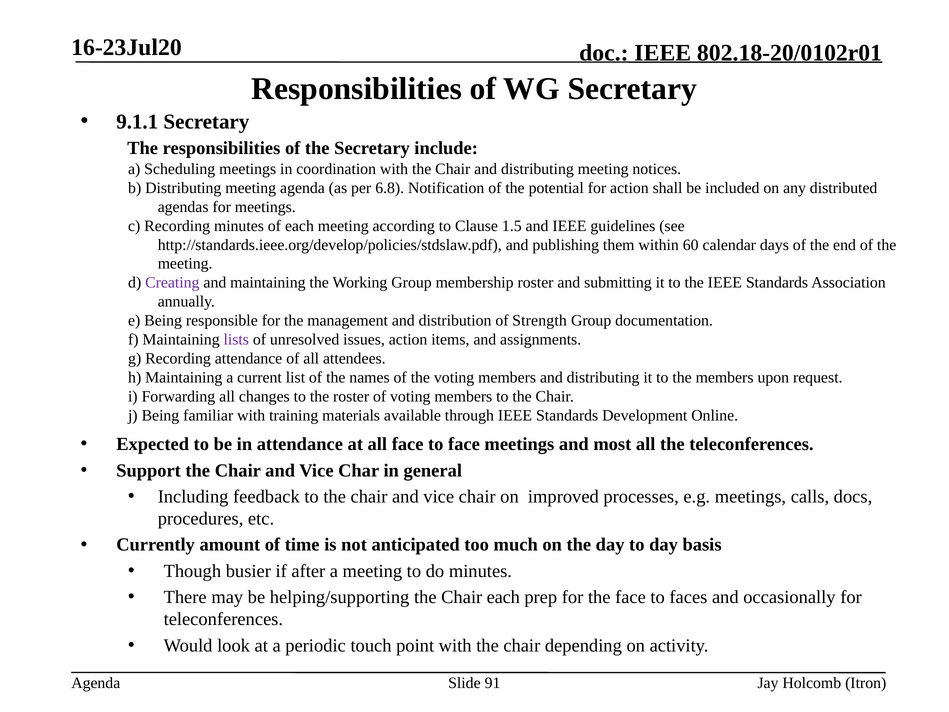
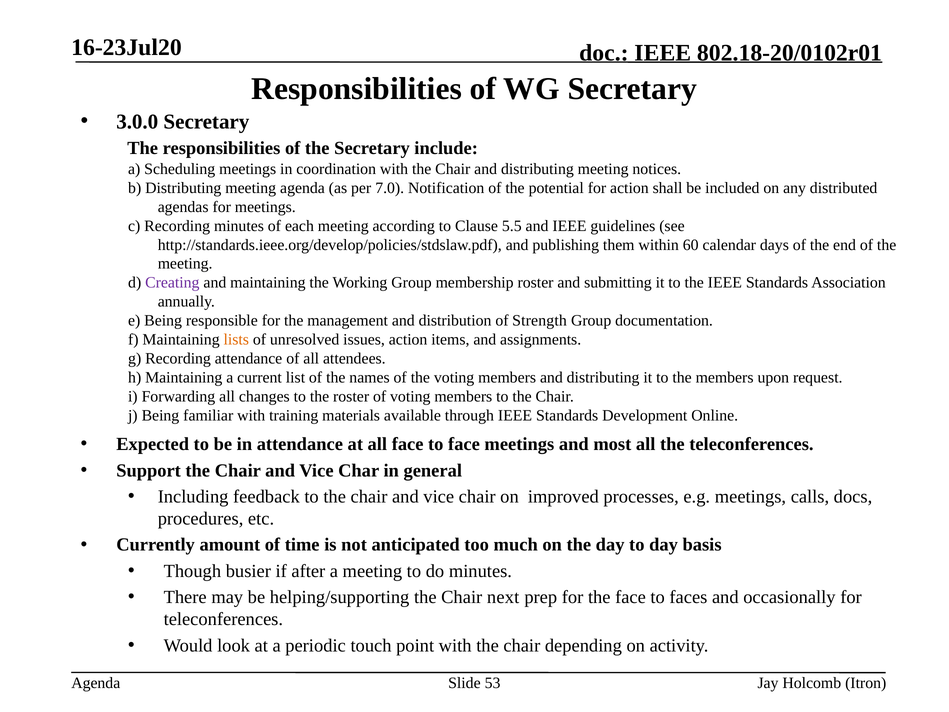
9.1.1: 9.1.1 -> 3.0.0
6.8: 6.8 -> 7.0
1.5: 1.5 -> 5.5
lists colour: purple -> orange
Chair each: each -> next
91: 91 -> 53
